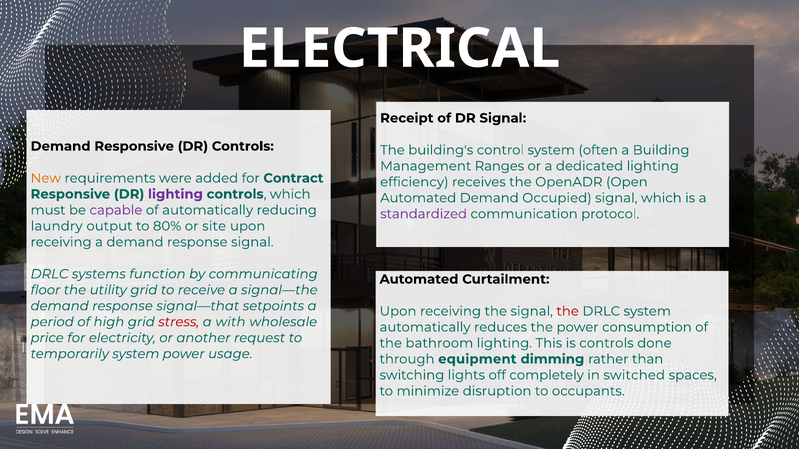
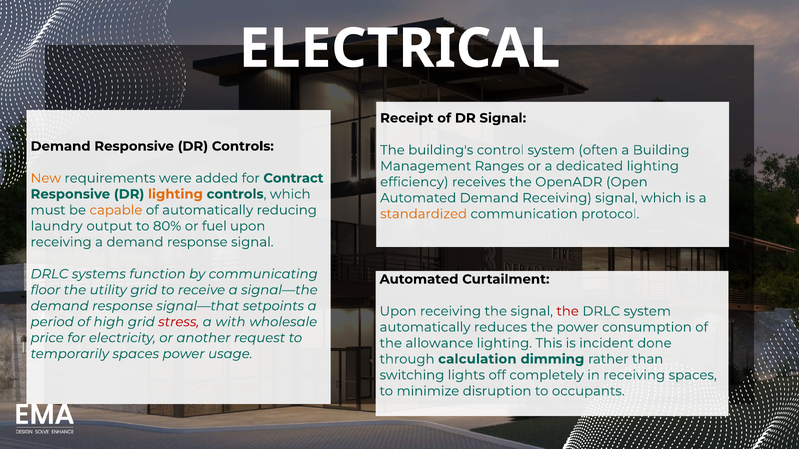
lighting at (175, 194) colour: purple -> orange
Demand Occupied: Occupied -> Receiving
capable colour: purple -> orange
standardized colour: purple -> orange
site: site -> fuel
bathroom: bathroom -> allowance
is controls: controls -> incident
temporarily system: system -> spaces
equipment: equipment -> calculation
in switched: switched -> receiving
